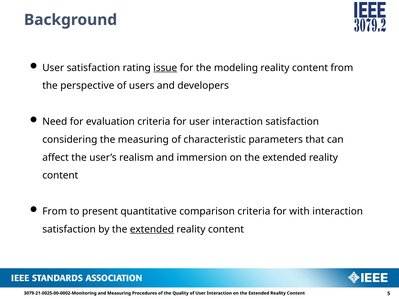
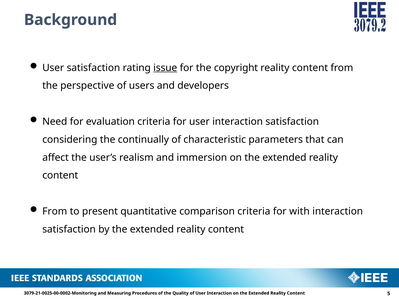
modeling: modeling -> copyright
the measuring: measuring -> continually
extended at (152, 229) underline: present -> none
